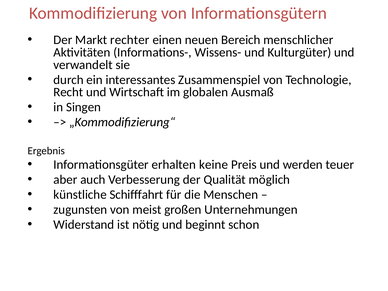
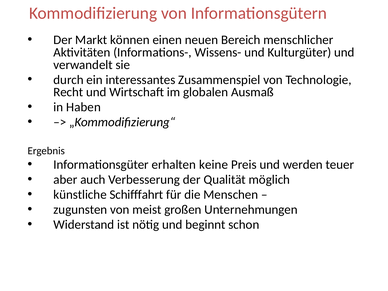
rechter: rechter -> können
Singen: Singen -> Haben
